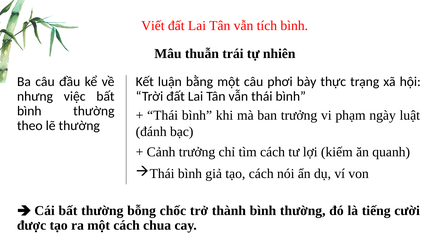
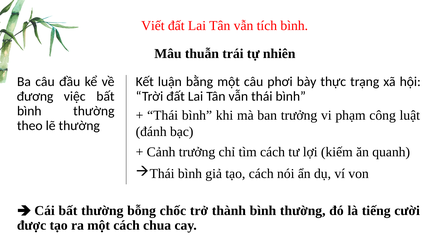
nhưng: nhưng -> đương
ngày: ngày -> công
